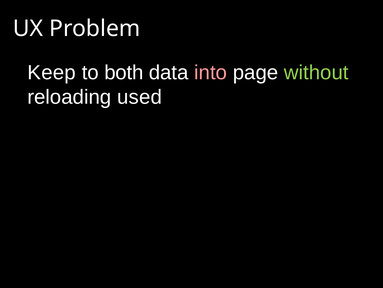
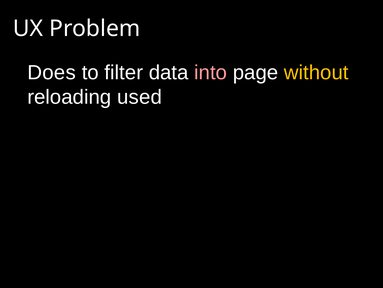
Keep: Keep -> Does
both: both -> filter
without colour: light green -> yellow
